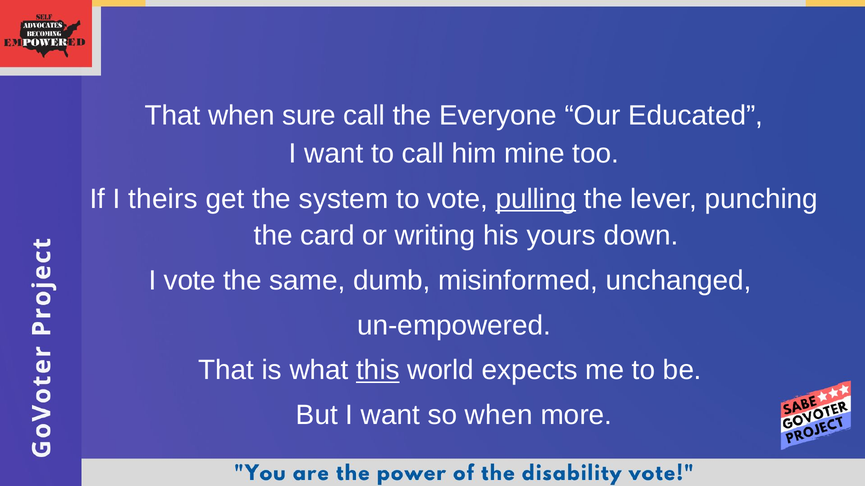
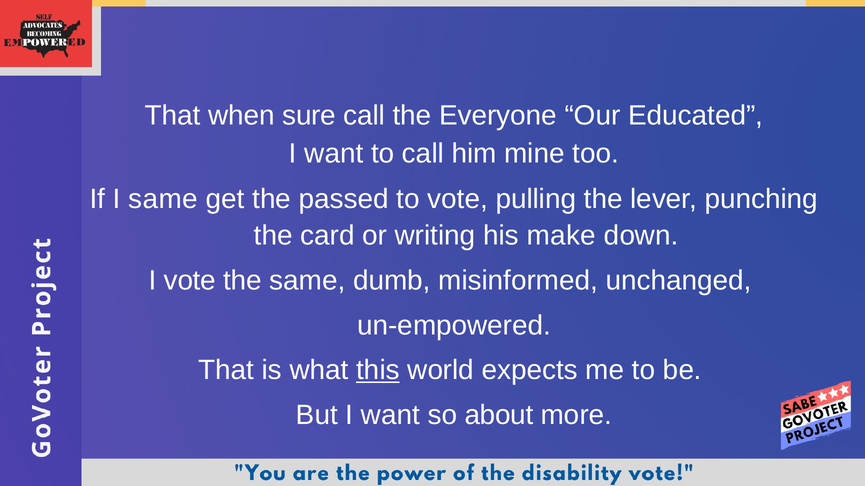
I theirs: theirs -> same
system: system -> passed
pulling underline: present -> none
yours: yours -> make
so when: when -> about
